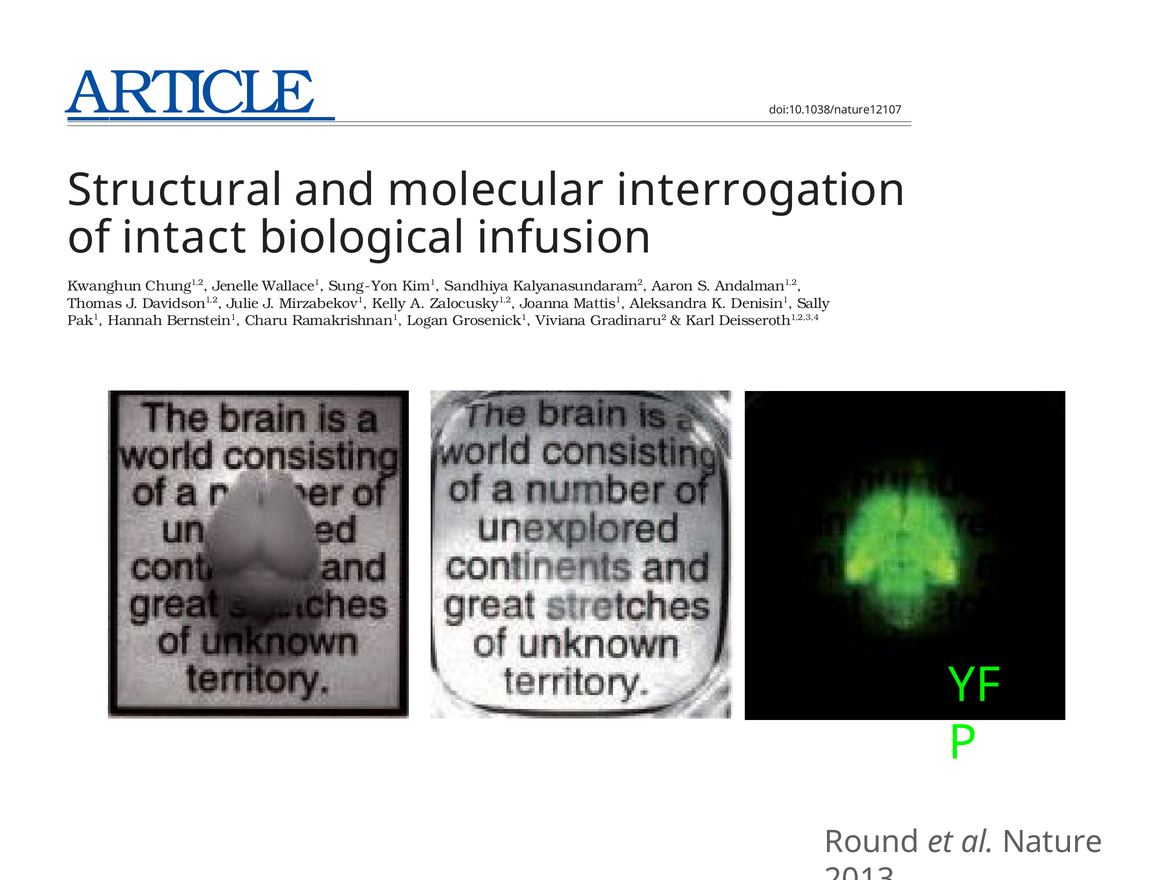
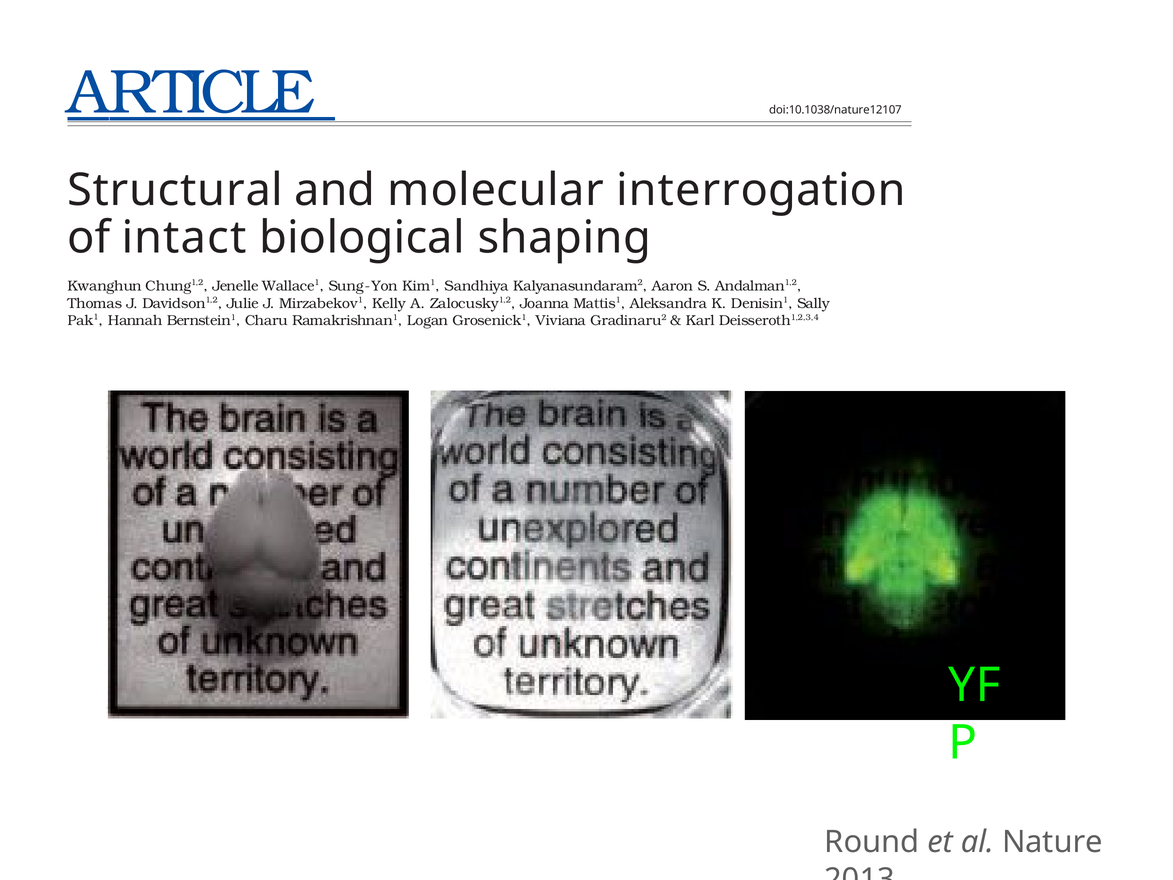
infusion: infusion -> shaping
